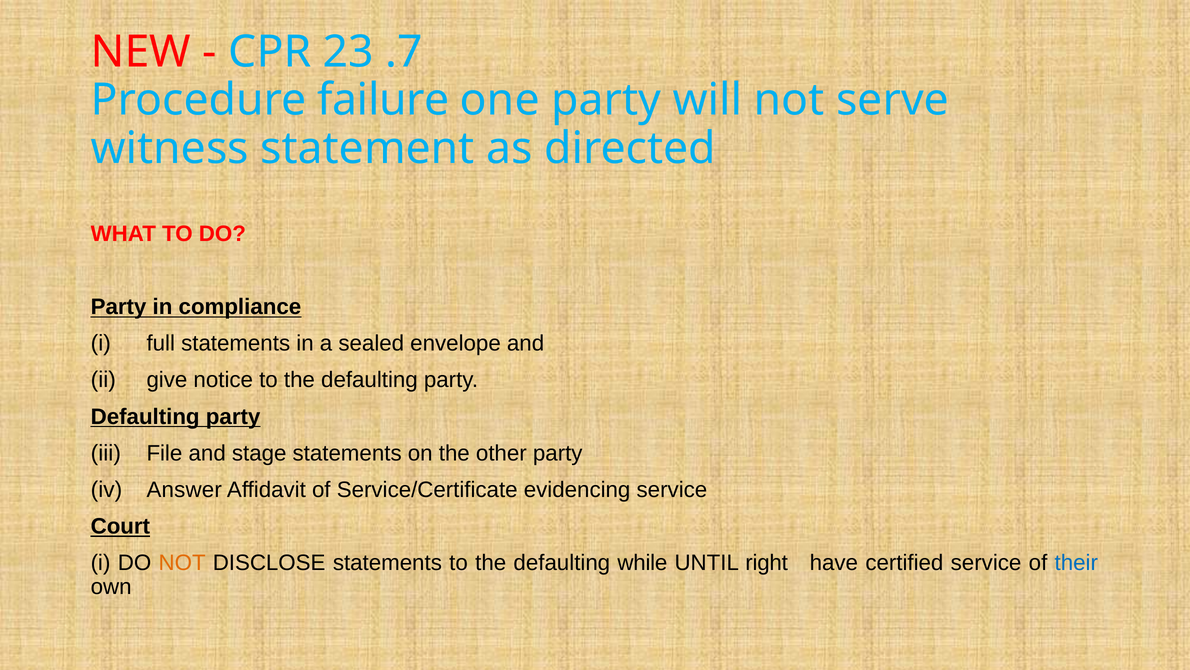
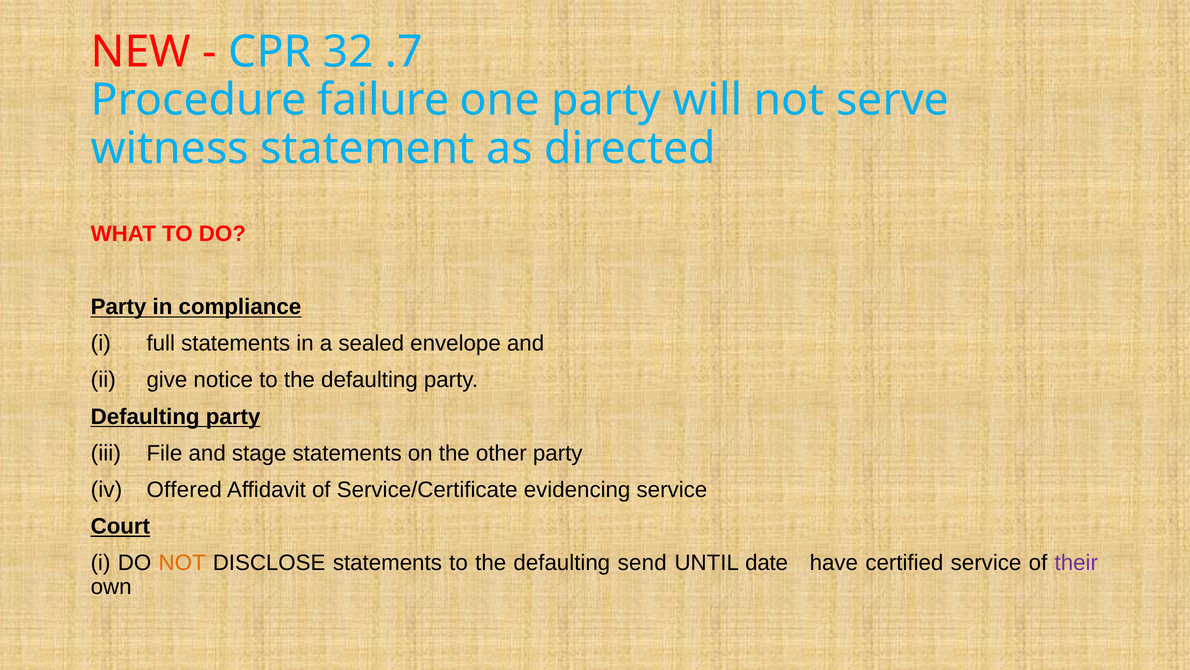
23: 23 -> 32
Answer: Answer -> Offered
while: while -> send
right: right -> date
their colour: blue -> purple
